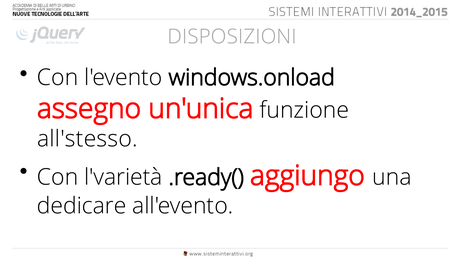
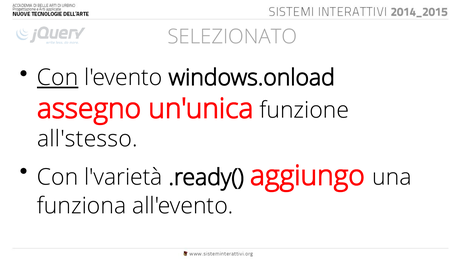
DISPOSIZIONI: DISPOSIZIONI -> SELEZIONATO
Con at (58, 78) underline: none -> present
dedicare: dedicare -> funziona
